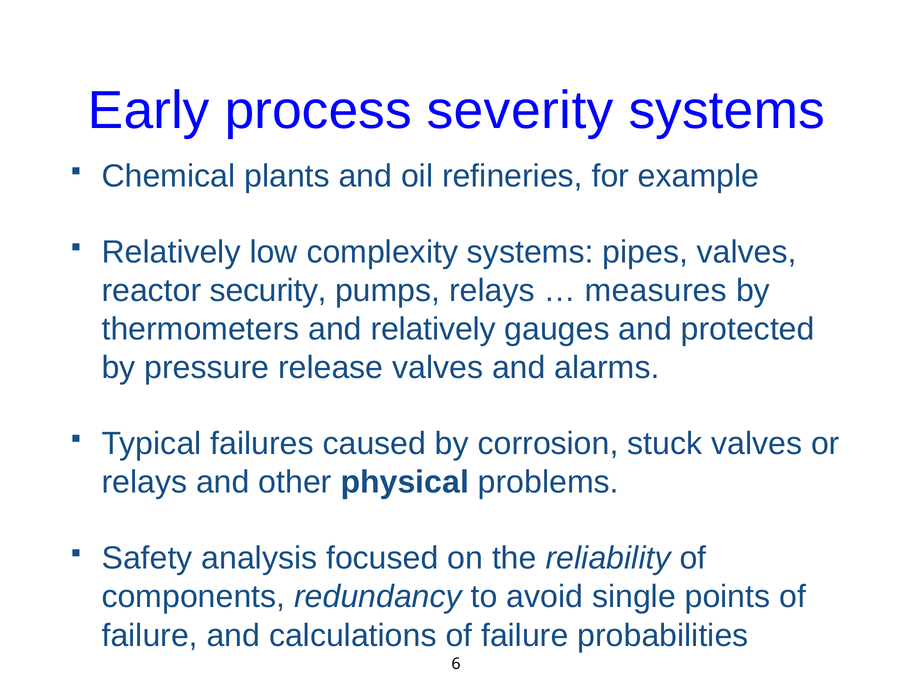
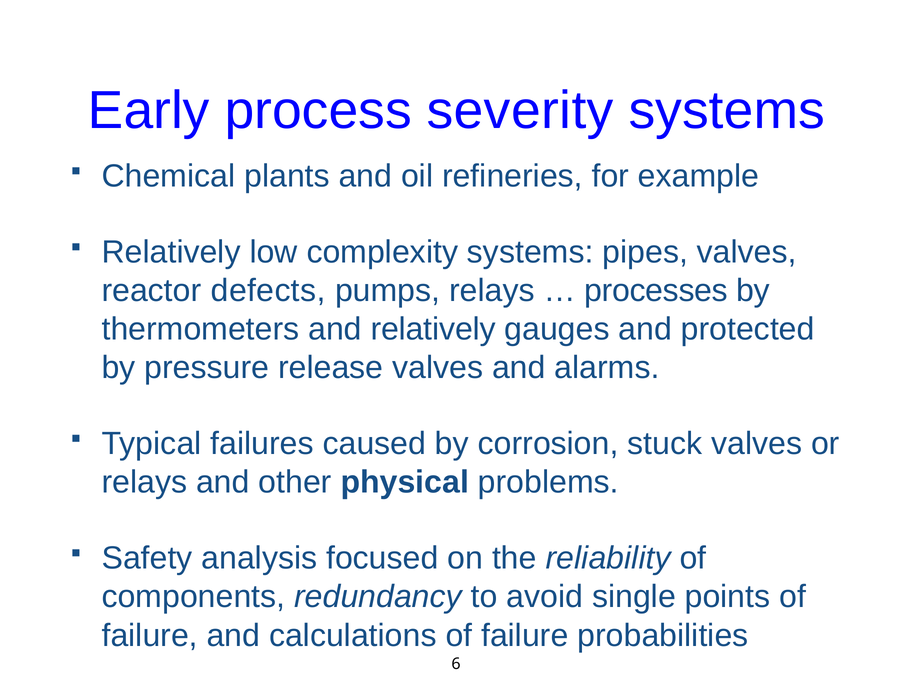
security: security -> defects
measures: measures -> processes
